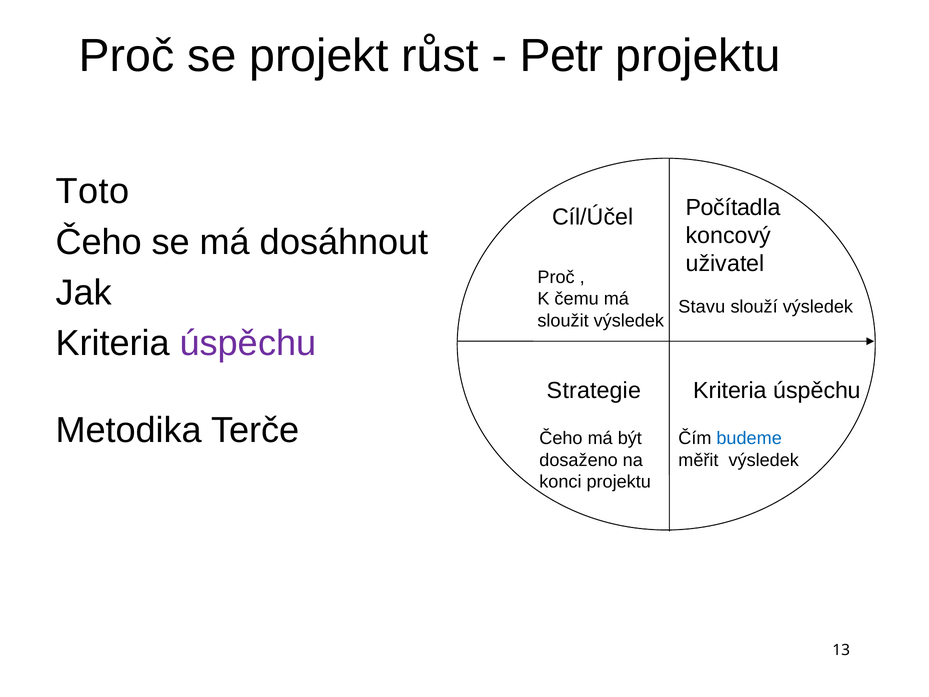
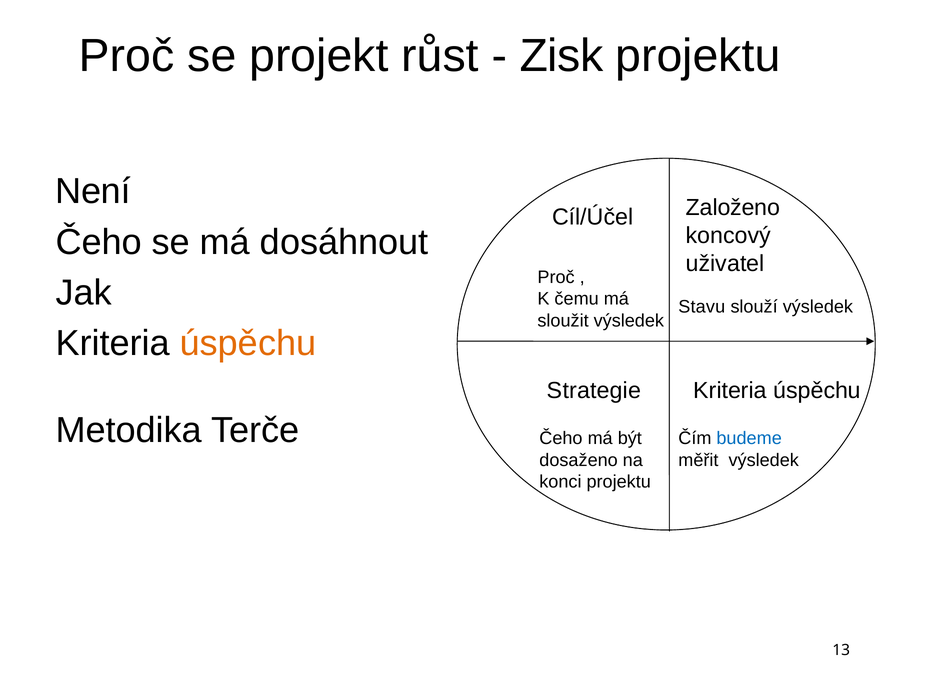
Petr: Petr -> Zisk
Toto: Toto -> Není
Počítadla: Počítadla -> Založeno
úspěchu at (248, 343) colour: purple -> orange
